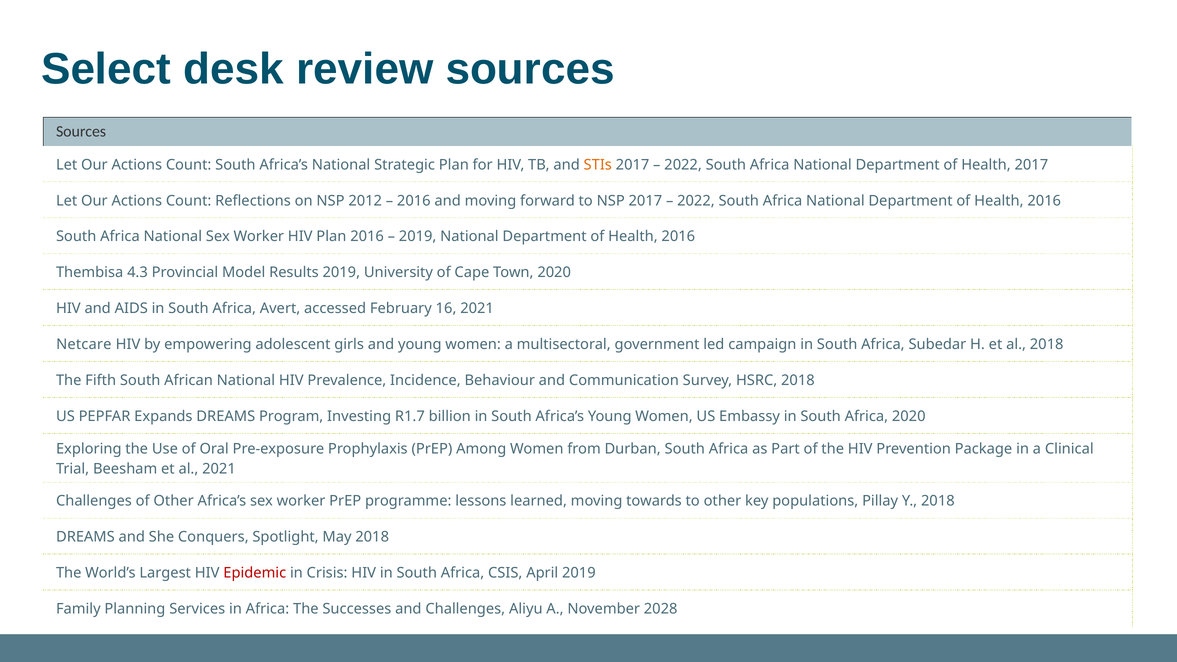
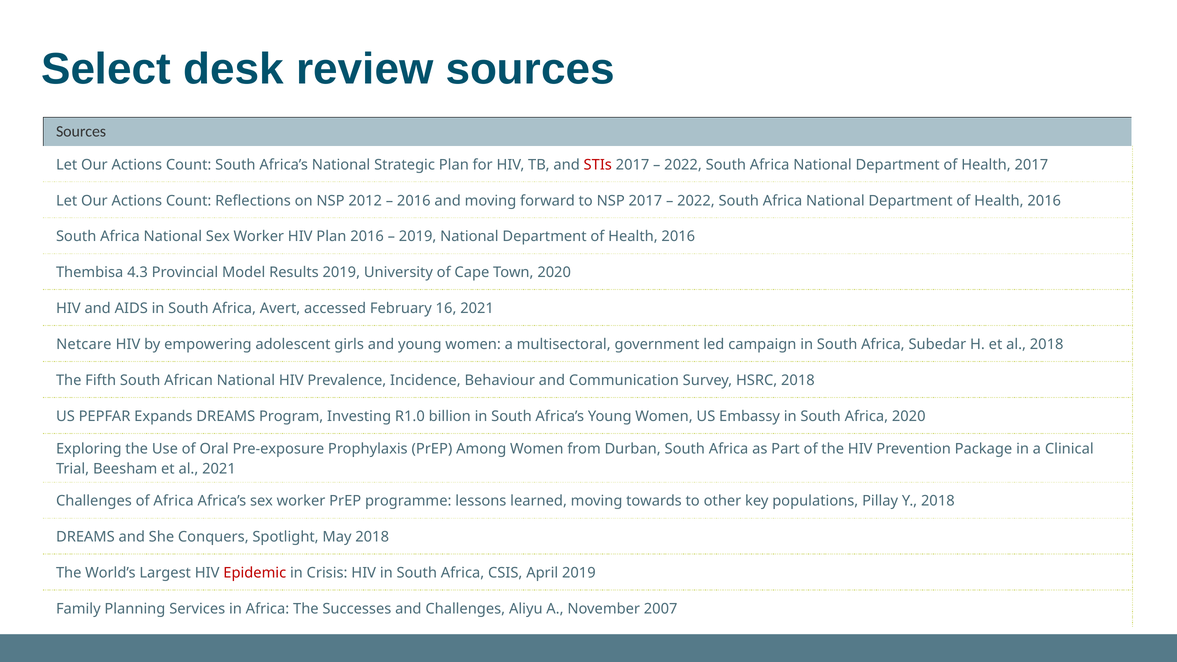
STIs colour: orange -> red
R1.7: R1.7 -> R1.0
of Other: Other -> Africa
2028: 2028 -> 2007
